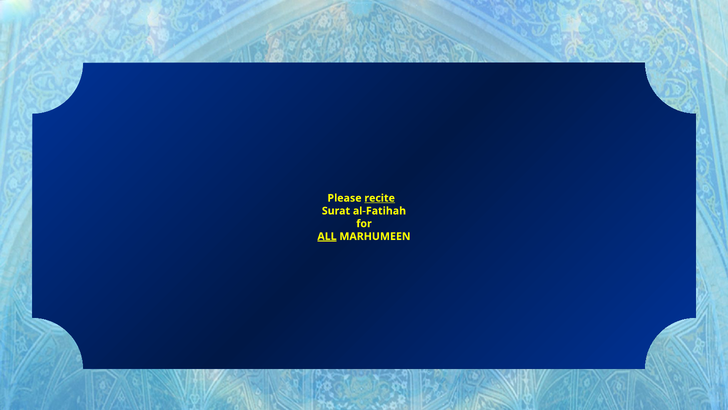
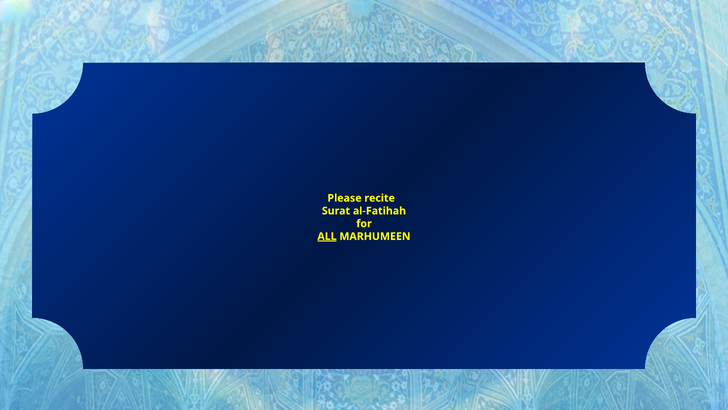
recite underline: present -> none
